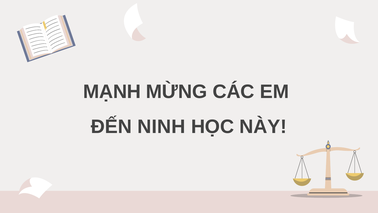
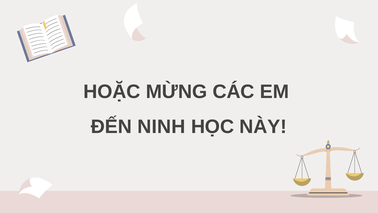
MẠNH: MẠNH -> HOẶC
